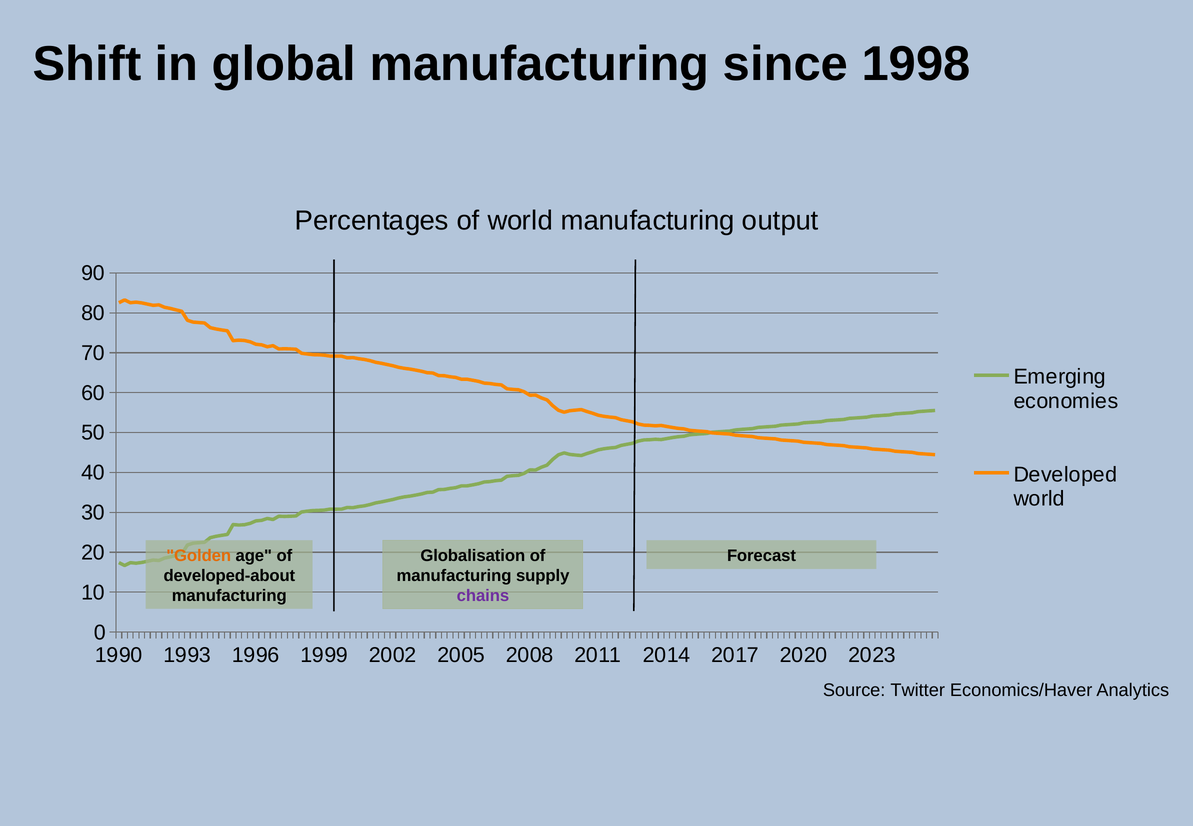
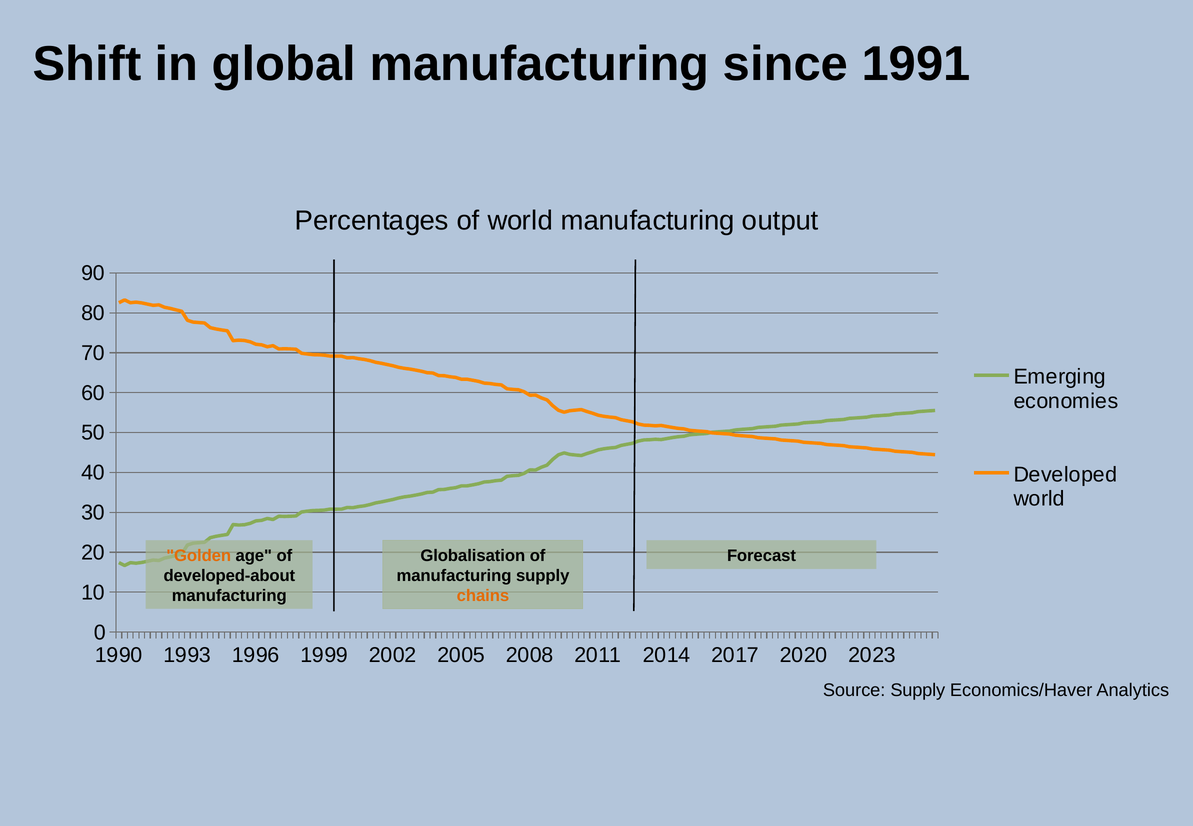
1998: 1998 -> 1991
chains colour: purple -> orange
Source Twitter: Twitter -> Supply
